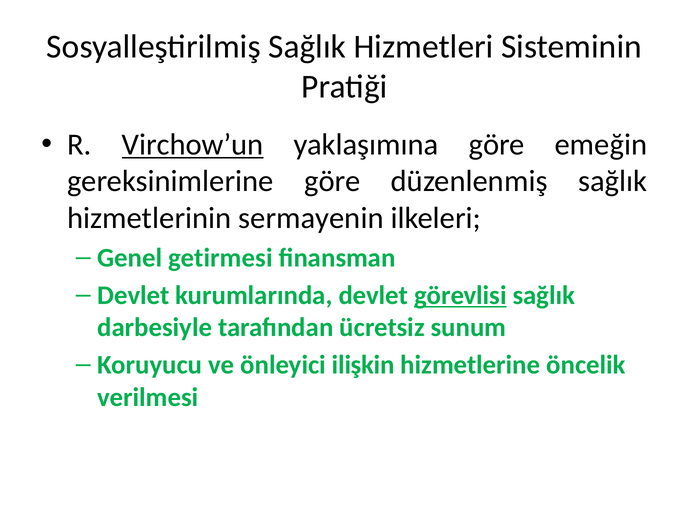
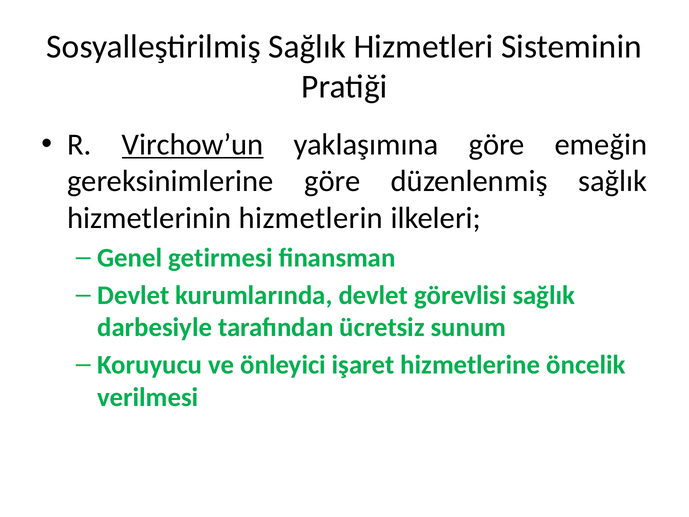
sermayenin: sermayenin -> hizmetlerin
görevlisi underline: present -> none
ilişkin: ilişkin -> işaret
